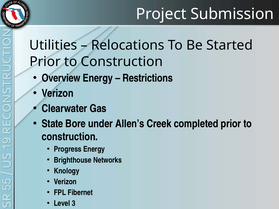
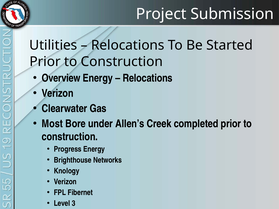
Restrictions at (148, 78): Restrictions -> Relocations
State: State -> Most
